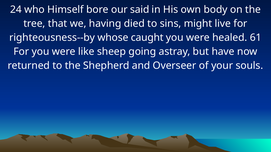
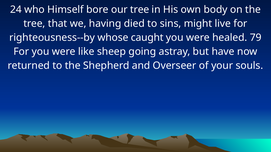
our said: said -> tree
61: 61 -> 79
